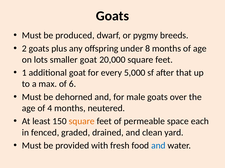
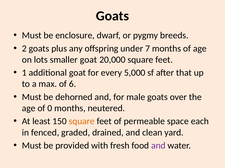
produced: produced -> enclosure
8: 8 -> 7
4: 4 -> 0
and at (158, 146) colour: blue -> purple
